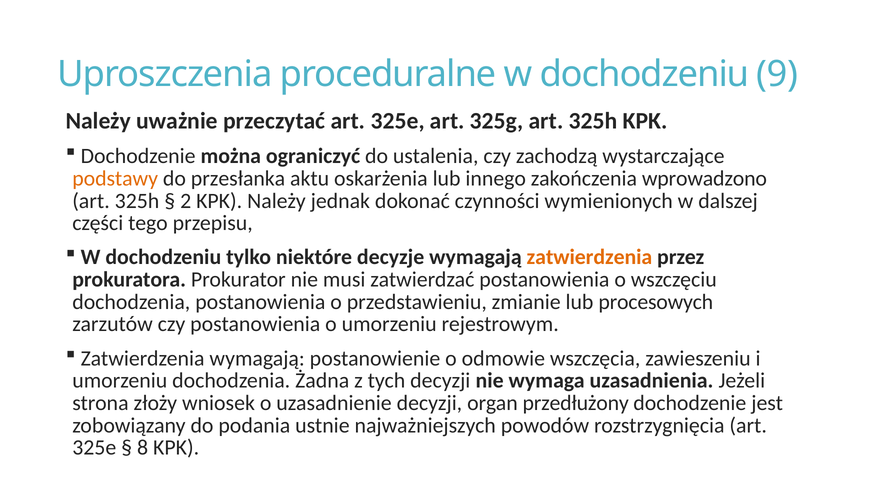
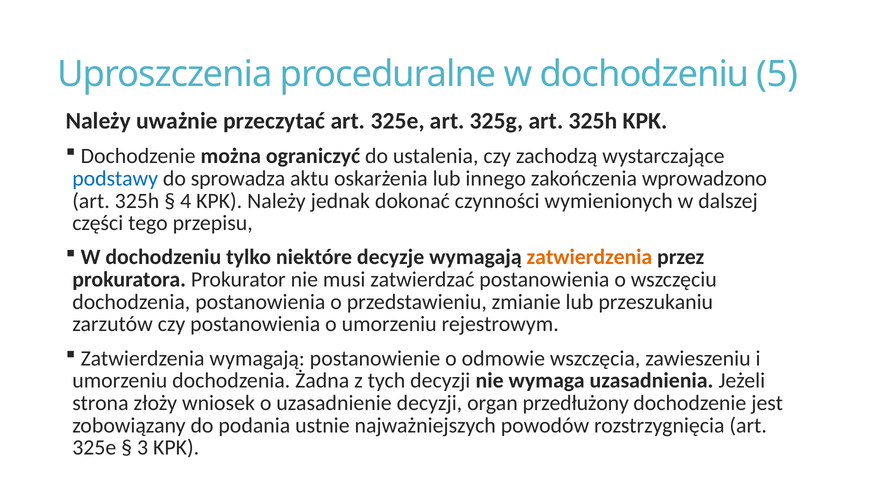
9: 9 -> 5
podstawy colour: orange -> blue
przesłanka: przesłanka -> sprowadza
2: 2 -> 4
procesowych: procesowych -> przeszukaniu
8: 8 -> 3
